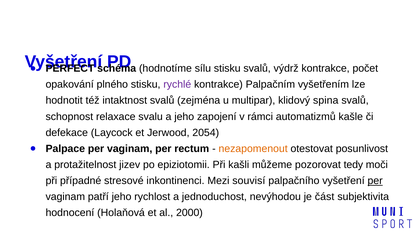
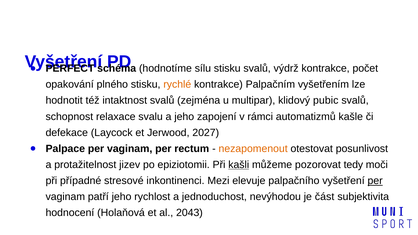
rychlé colour: purple -> orange
spina: spina -> pubic
2054: 2054 -> 2027
kašli underline: none -> present
souvisí: souvisí -> elevuje
2000: 2000 -> 2043
